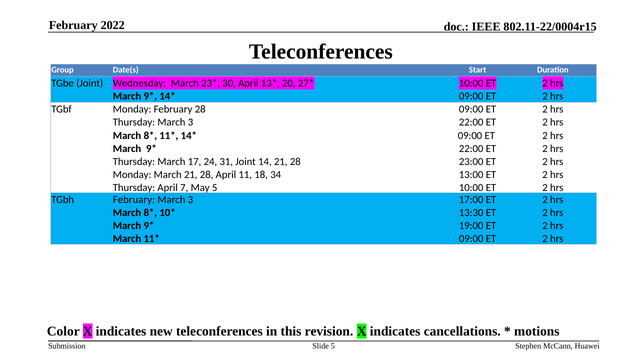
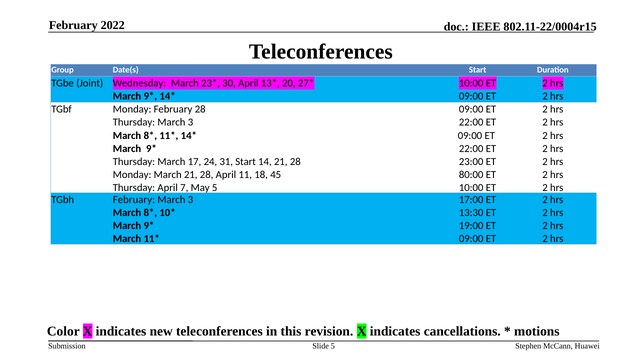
31 Joint: Joint -> Start
34: 34 -> 45
13:00: 13:00 -> 80:00
